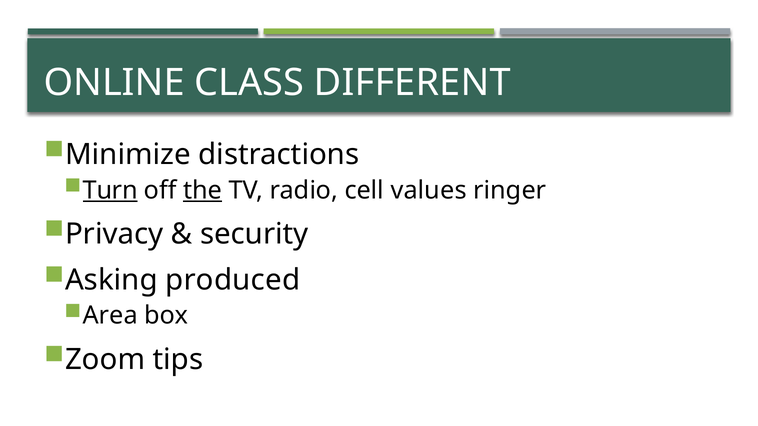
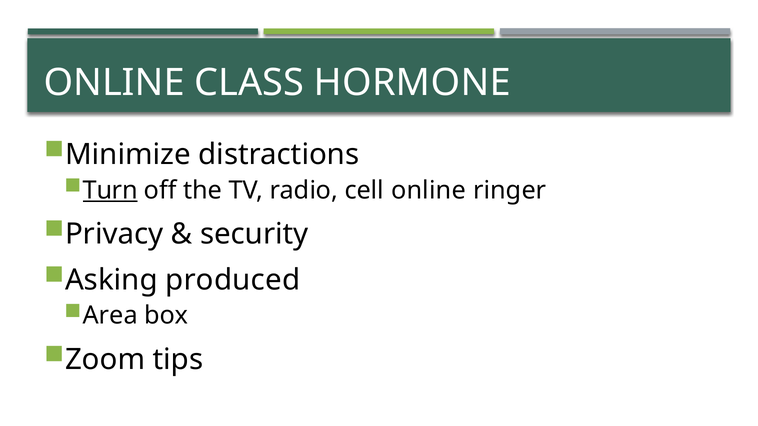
DIFFERENT: DIFFERENT -> HORMONE
the underline: present -> none
cell values: values -> online
